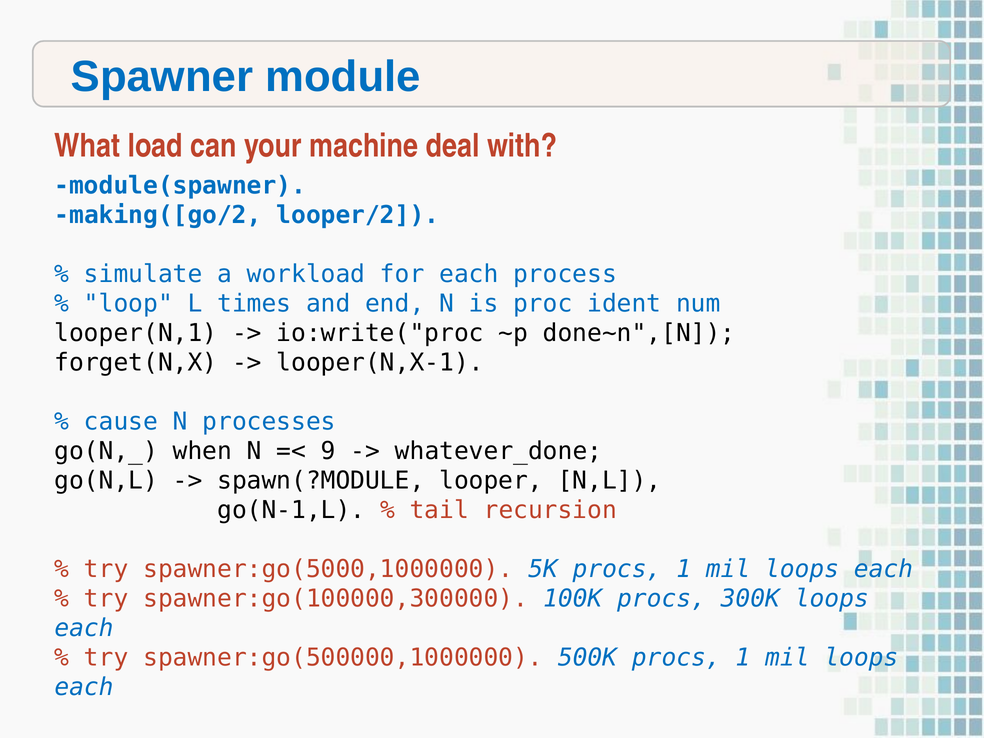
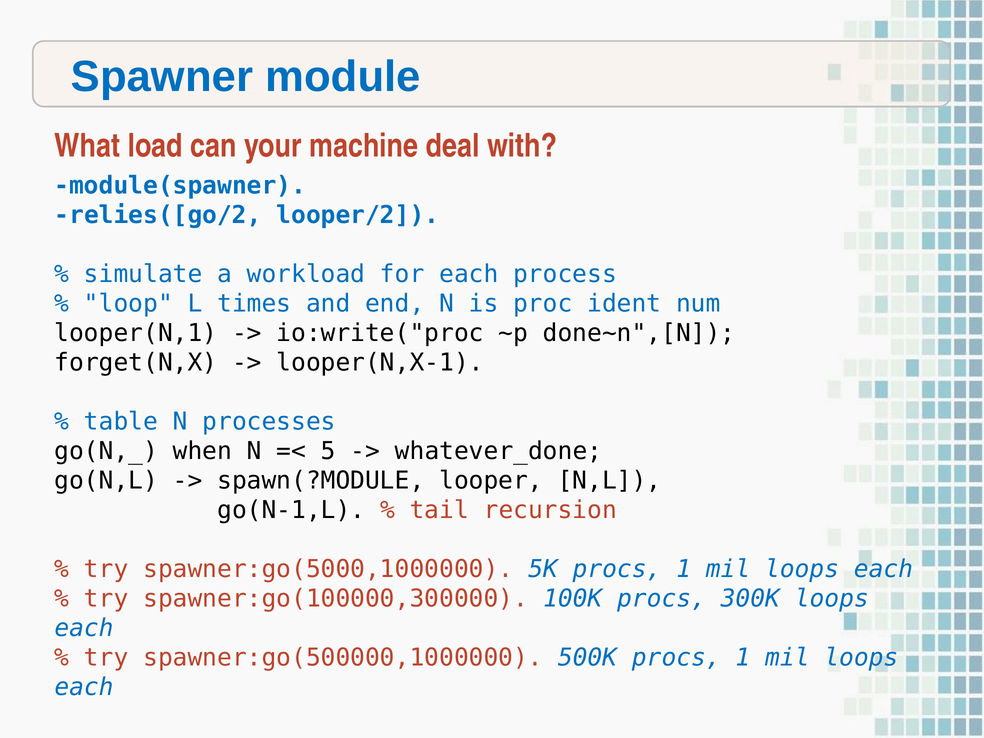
making([go/2: making([go/2 -> relies([go/2
cause: cause -> table
9: 9 -> 5
